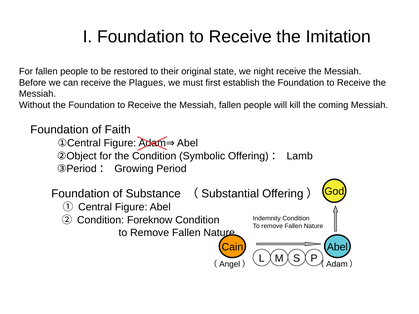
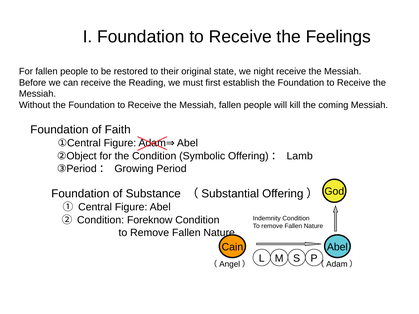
Imitation: Imitation -> Feelings
Plagues: Plagues -> Reading
